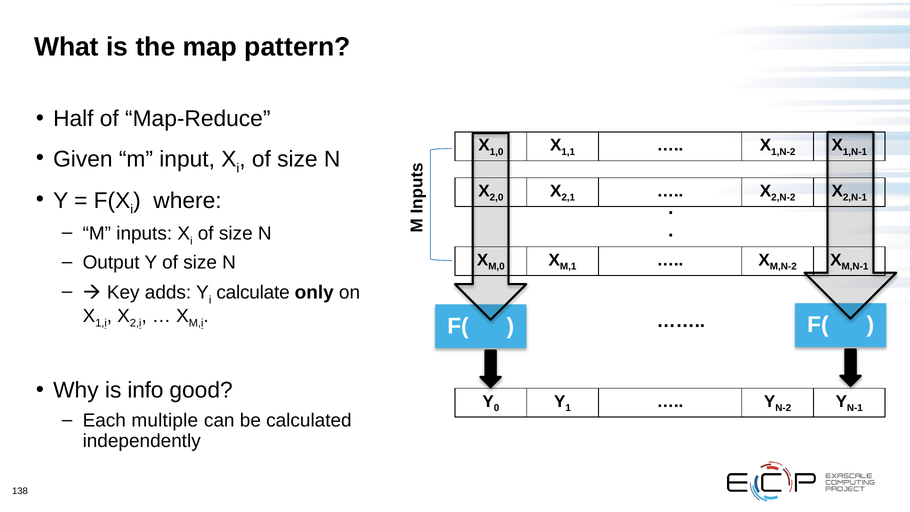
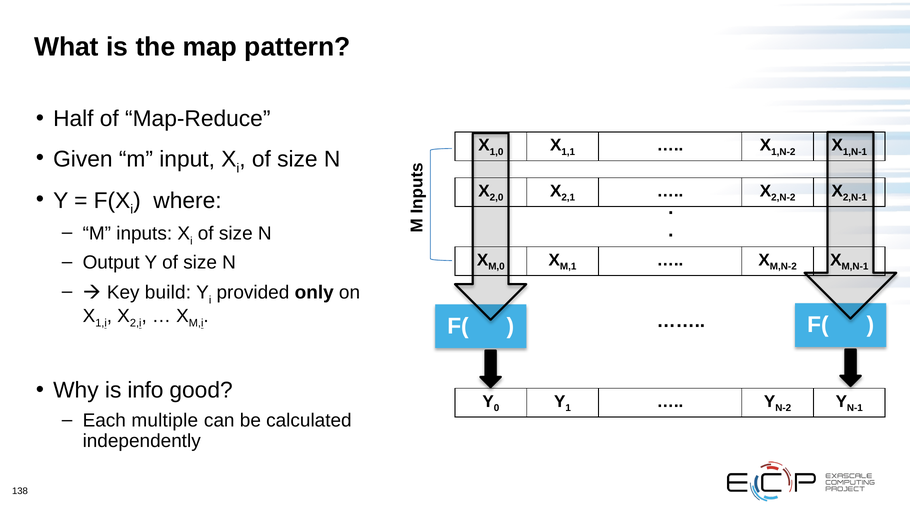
adds: adds -> build
calculate: calculate -> provided
